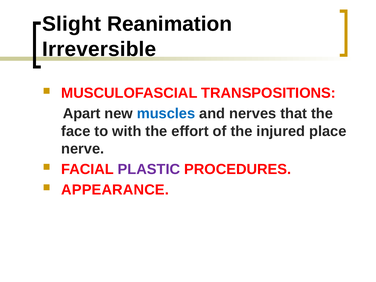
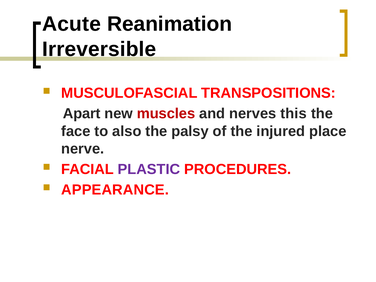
Slight: Slight -> Acute
muscles colour: blue -> red
that: that -> this
with: with -> also
effort: effort -> palsy
